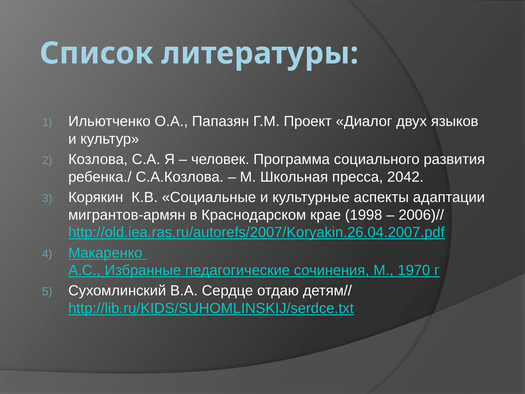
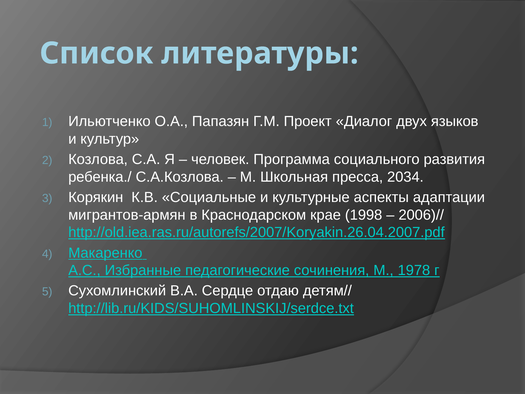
2042: 2042 -> 2034
1970: 1970 -> 1978
